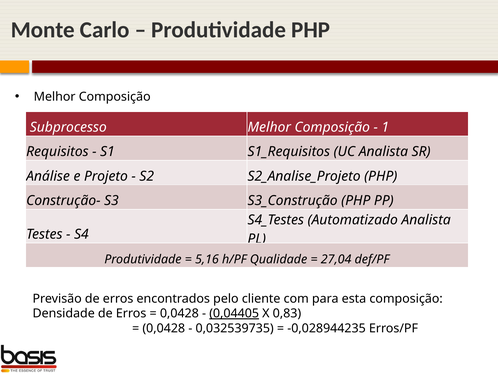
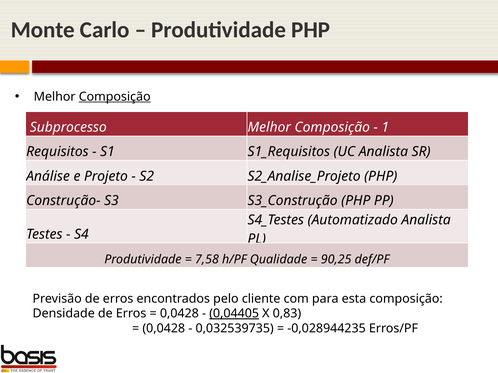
Composição at (115, 97) underline: none -> present
5,16: 5,16 -> 7,58
27,04: 27,04 -> 90,25
